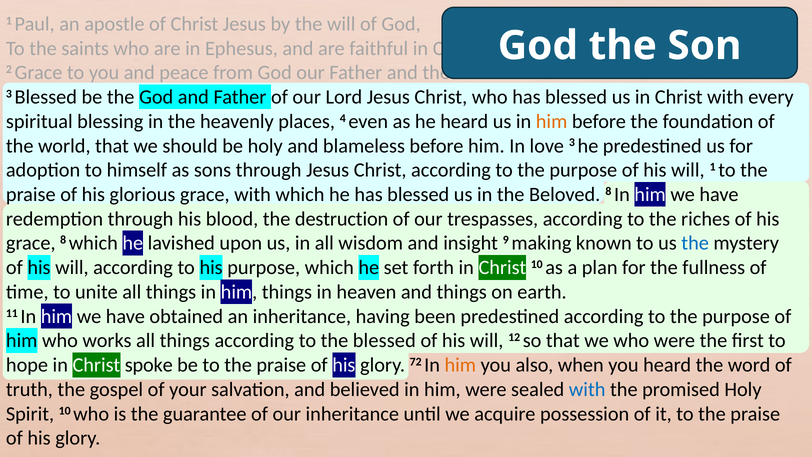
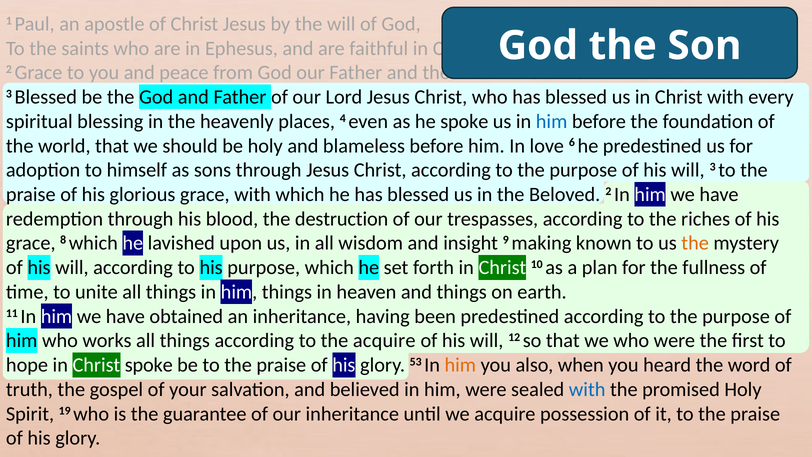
he heard: heard -> spoke
him at (552, 121) colour: orange -> blue
love 3: 3 -> 6
will 1: 1 -> 3
Beloved 8: 8 -> 2
the at (695, 243) colour: blue -> orange
the blessed: blessed -> acquire
72: 72 -> 53
Spirit 10: 10 -> 19
